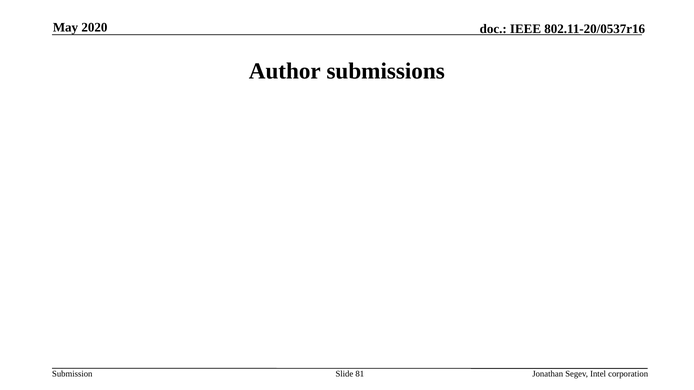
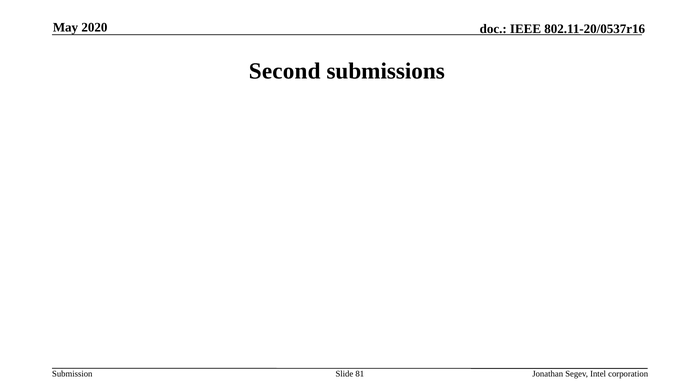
Author: Author -> Second
